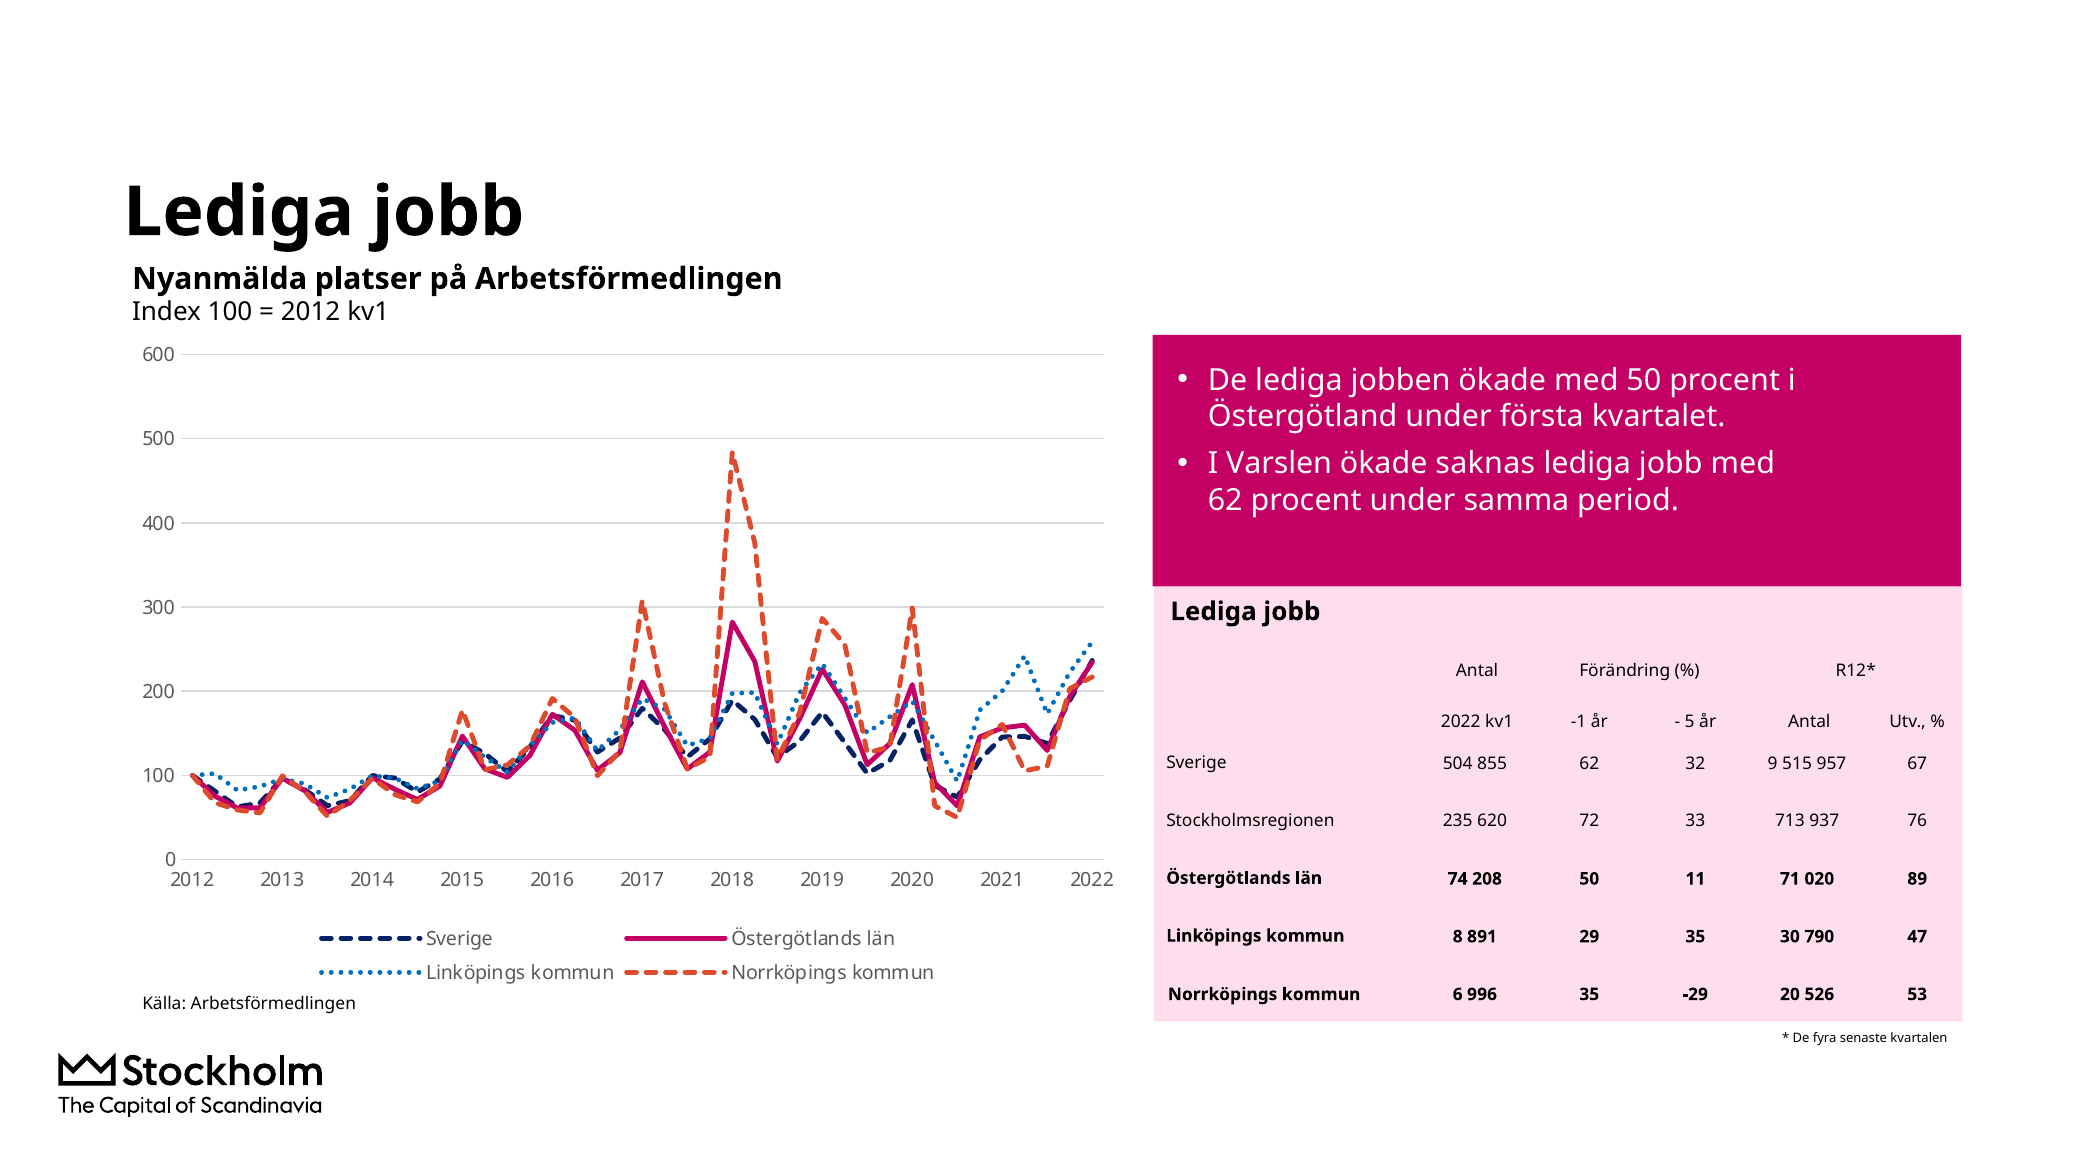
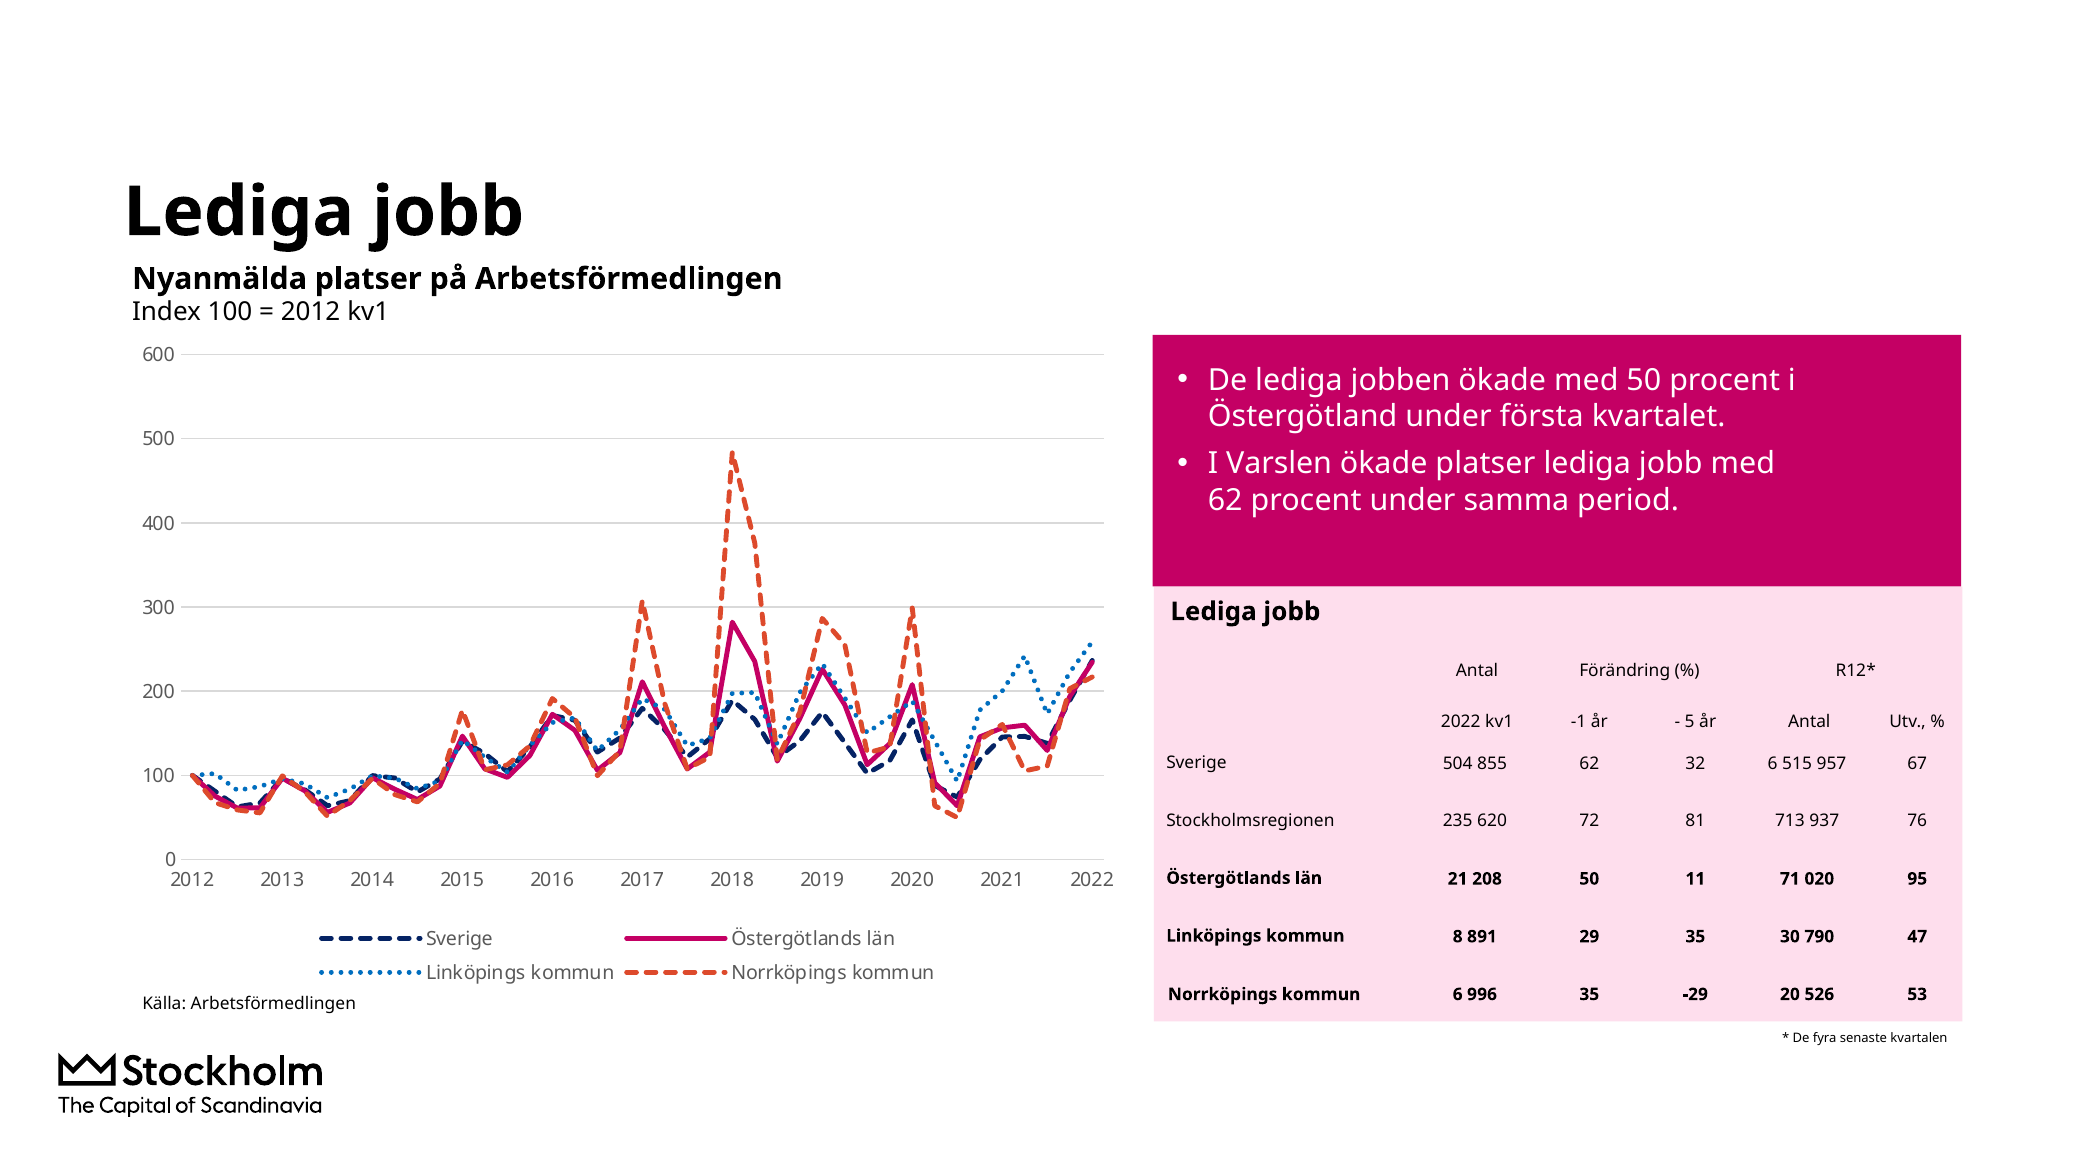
ökade saknas: saknas -> platser
32 9: 9 -> 6
33: 33 -> 81
74: 74 -> 21
89: 89 -> 95
